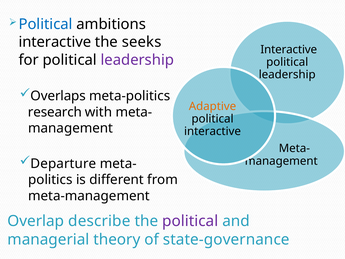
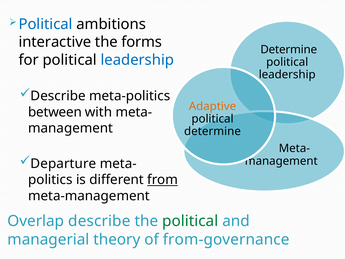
seeks: seeks -> forms
Interactive at (289, 50): Interactive -> Determine
leadership at (137, 60) colour: purple -> blue
Overlaps at (58, 96): Overlaps -> Describe
research: research -> between
interactive at (213, 131): interactive -> determine
from underline: none -> present
political at (190, 221) colour: purple -> green
state-governance: state-governance -> from-governance
